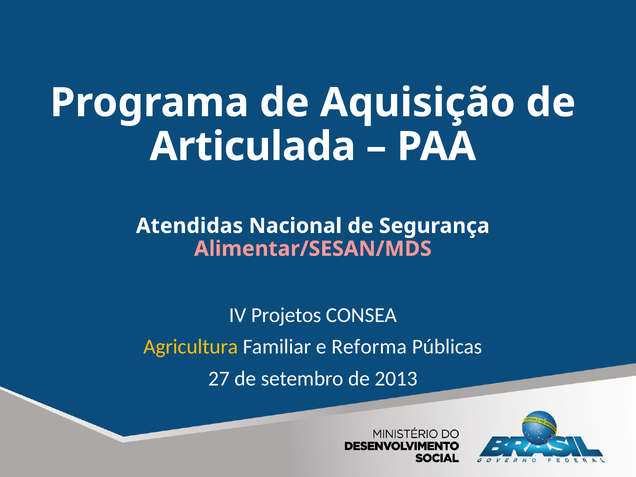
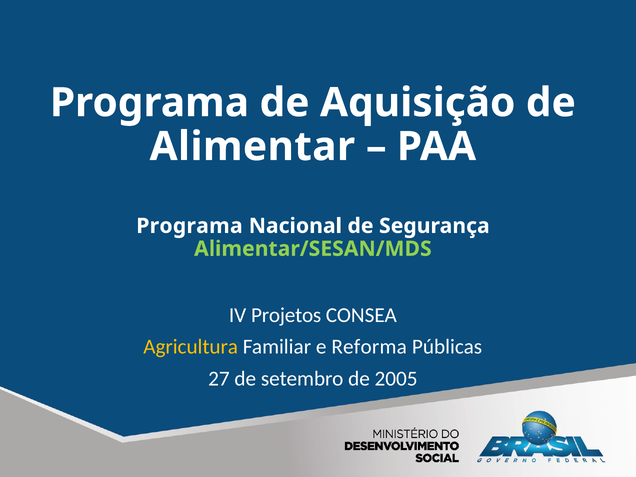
Articulada: Articulada -> Alimentar
Atendidas at (190, 226): Atendidas -> Programa
Alimentar/SESAN/MDS colour: pink -> light green
2013: 2013 -> 2005
